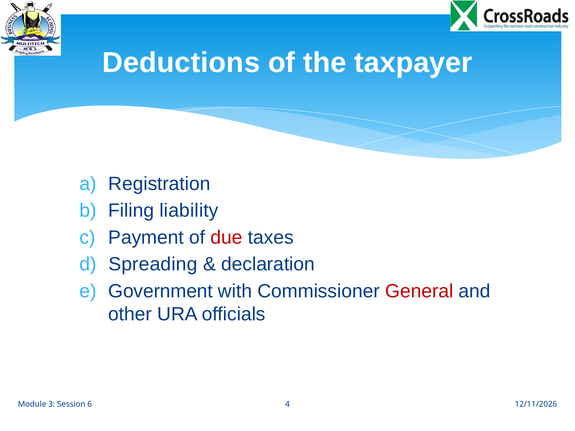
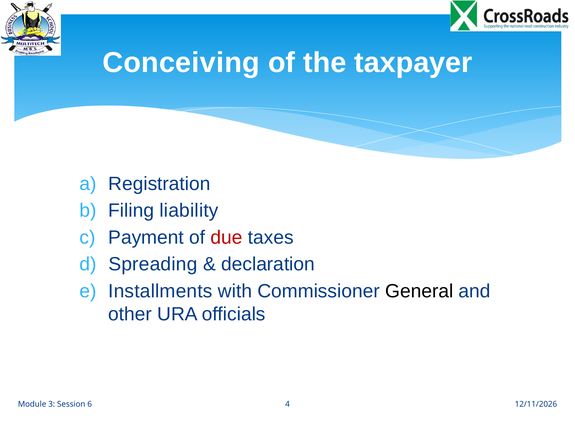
Deductions: Deductions -> Conceiving
Government: Government -> Installments
General colour: red -> black
